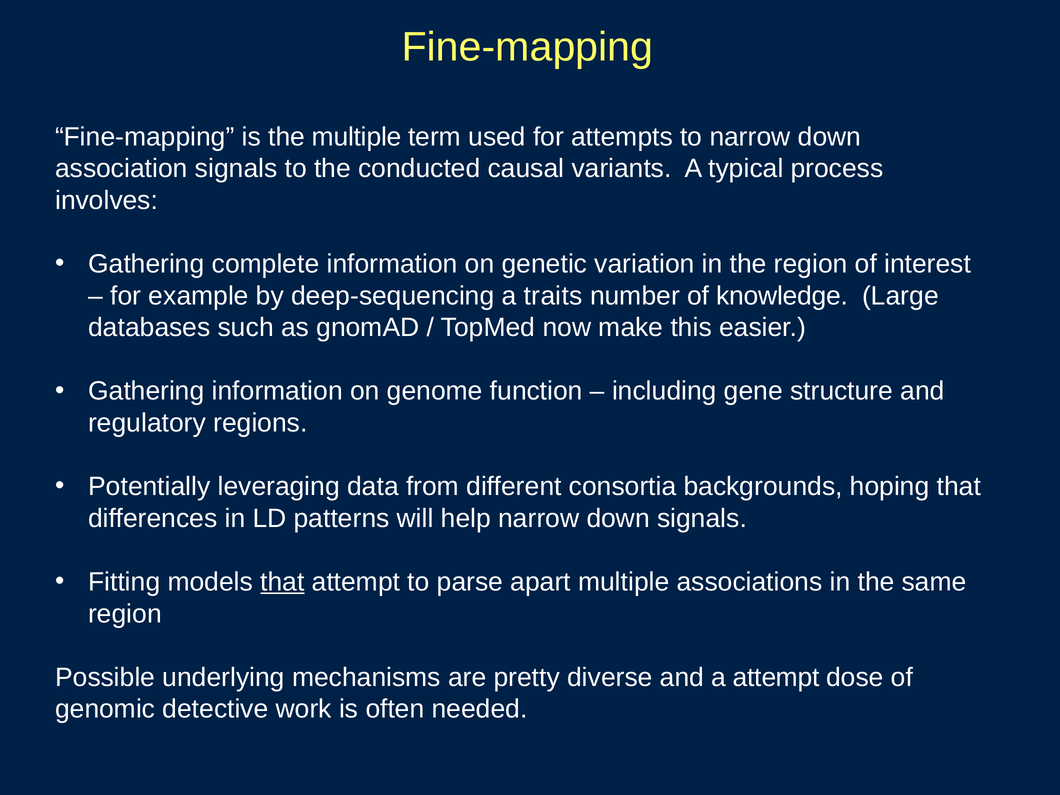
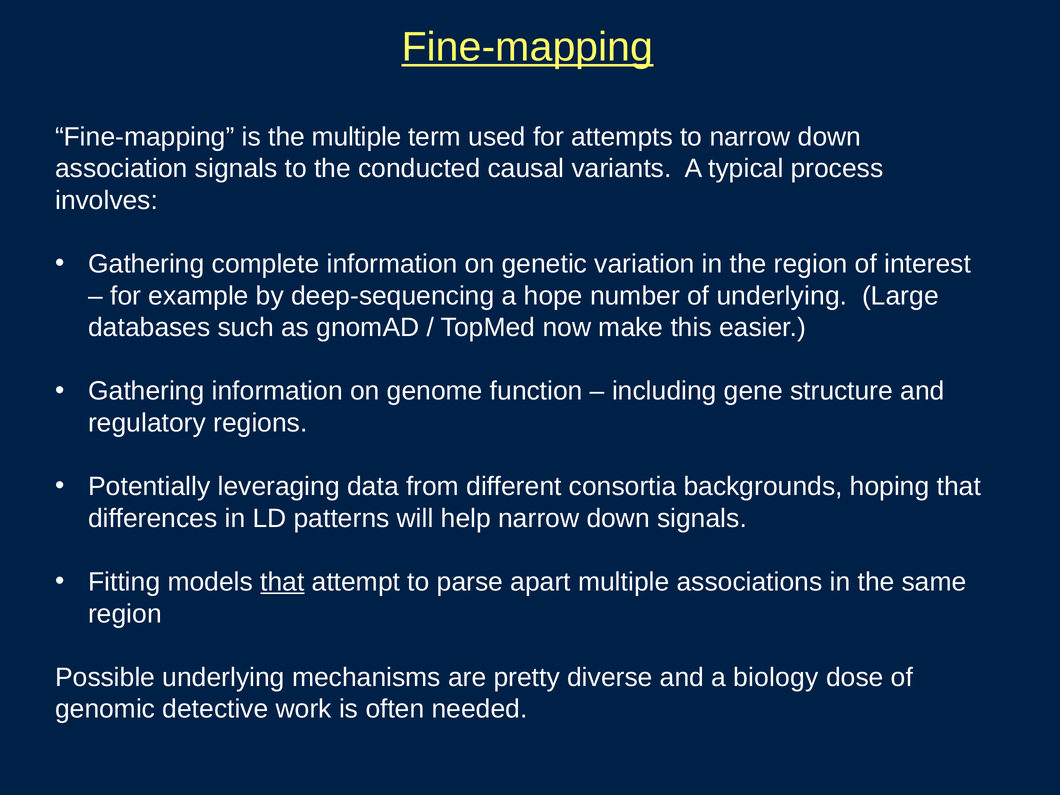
Fine-mapping at (528, 47) underline: none -> present
traits: traits -> hope
of knowledge: knowledge -> underlying
a attempt: attempt -> biology
